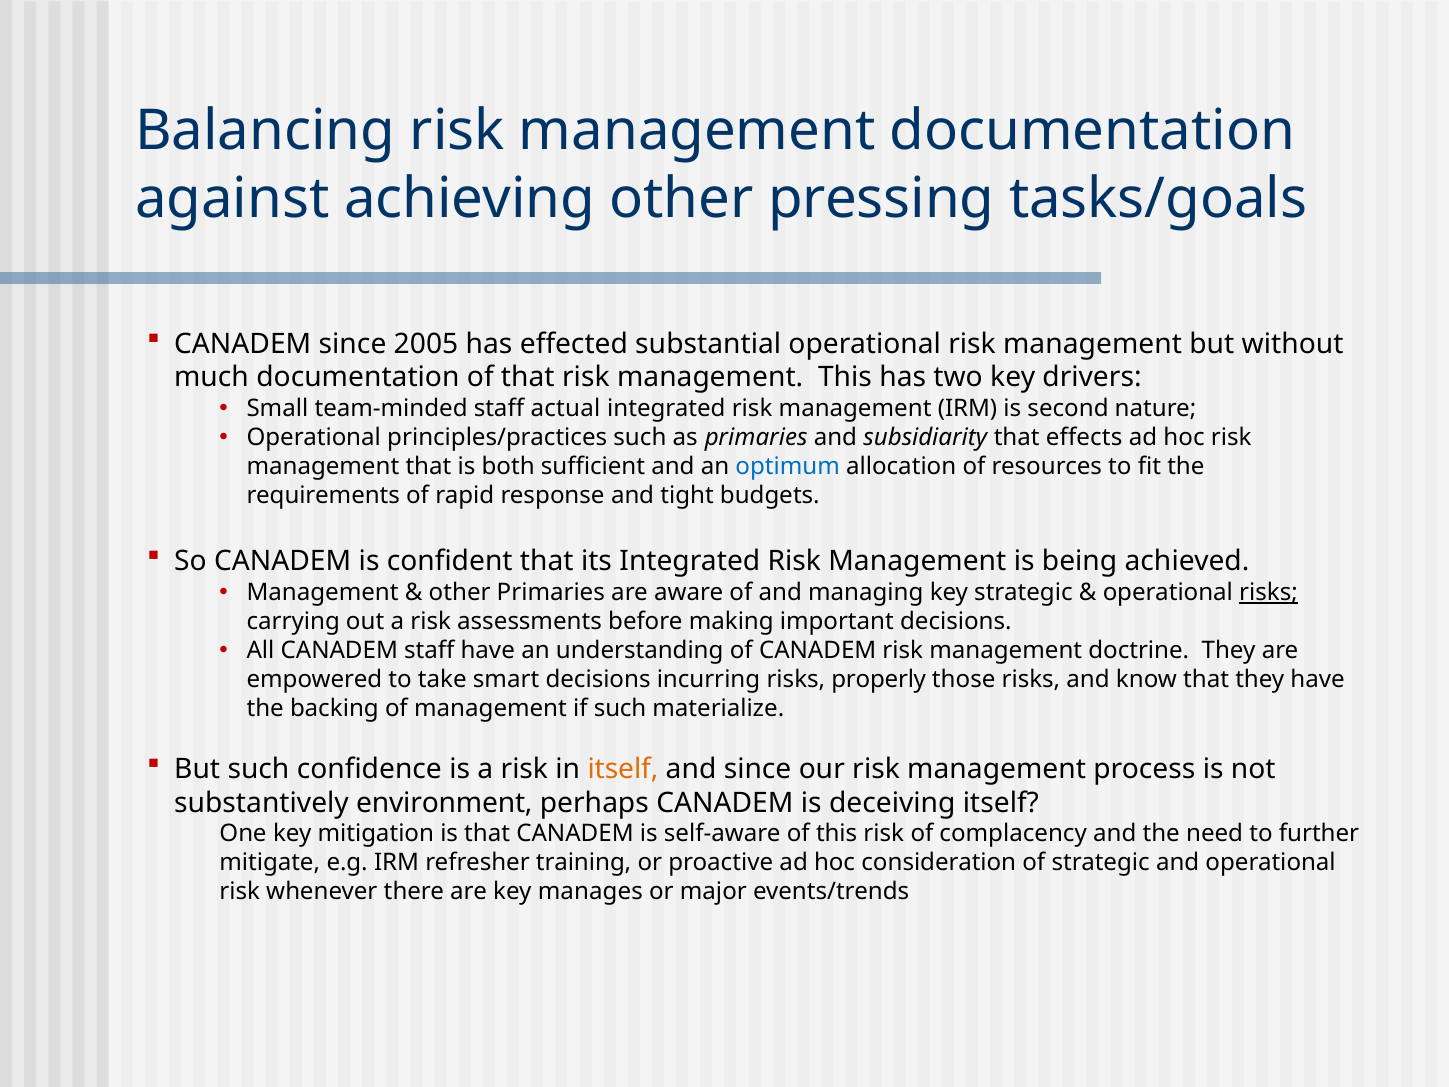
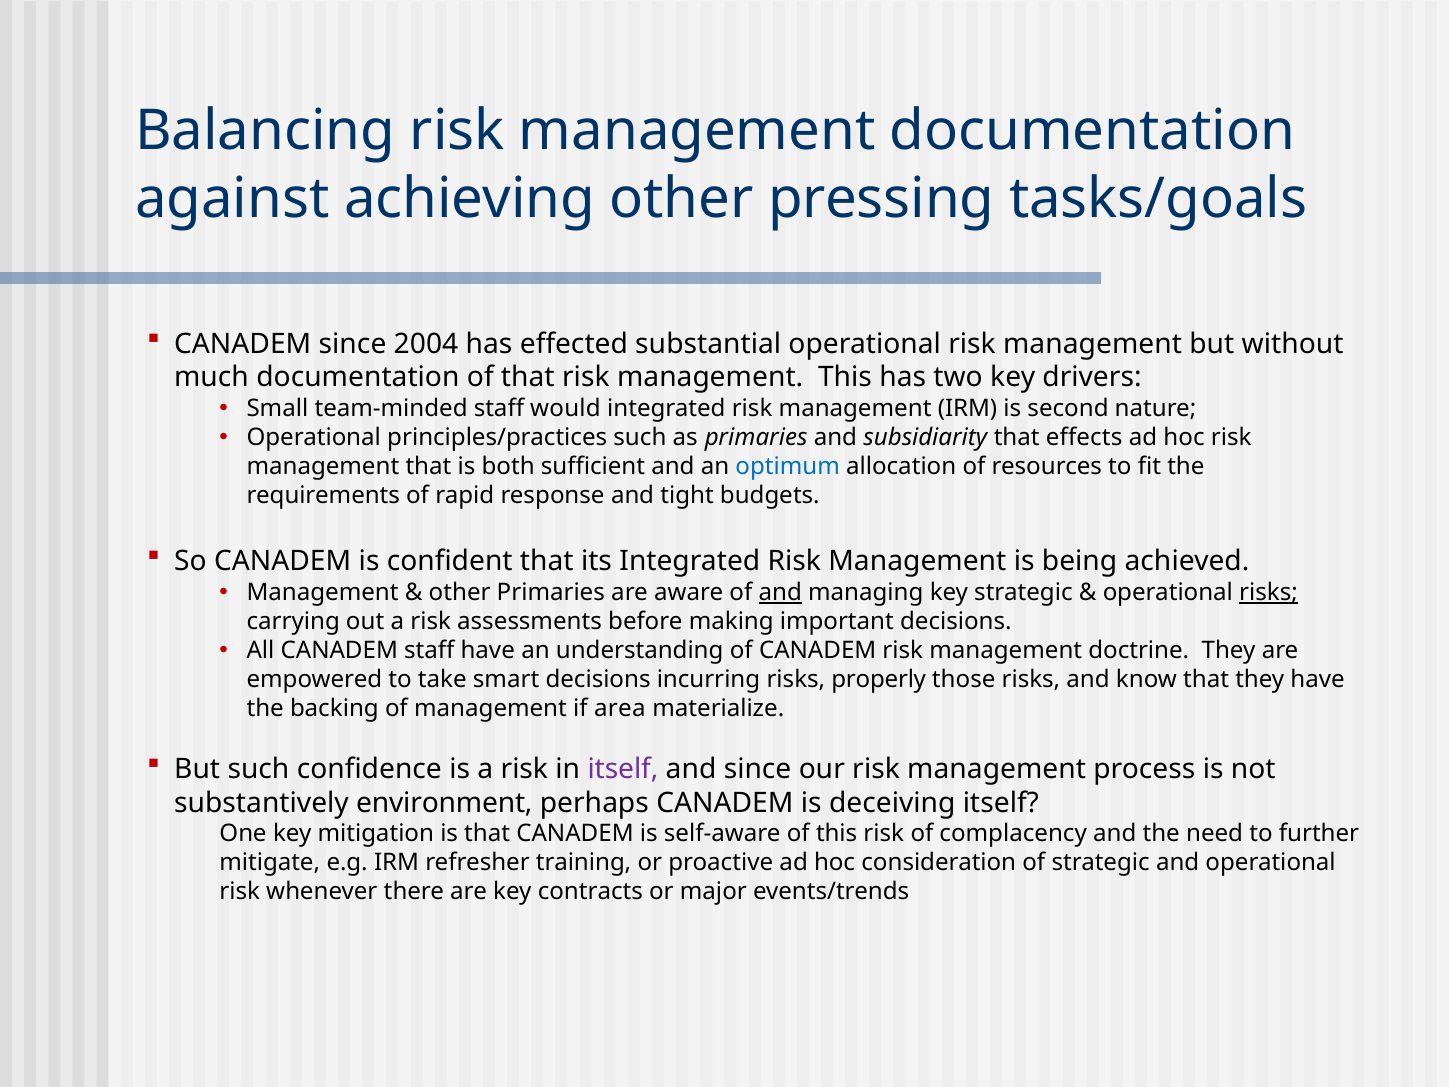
2005: 2005 -> 2004
actual: actual -> would
and at (780, 592) underline: none -> present
if such: such -> area
itself at (623, 769) colour: orange -> purple
manages: manages -> contracts
